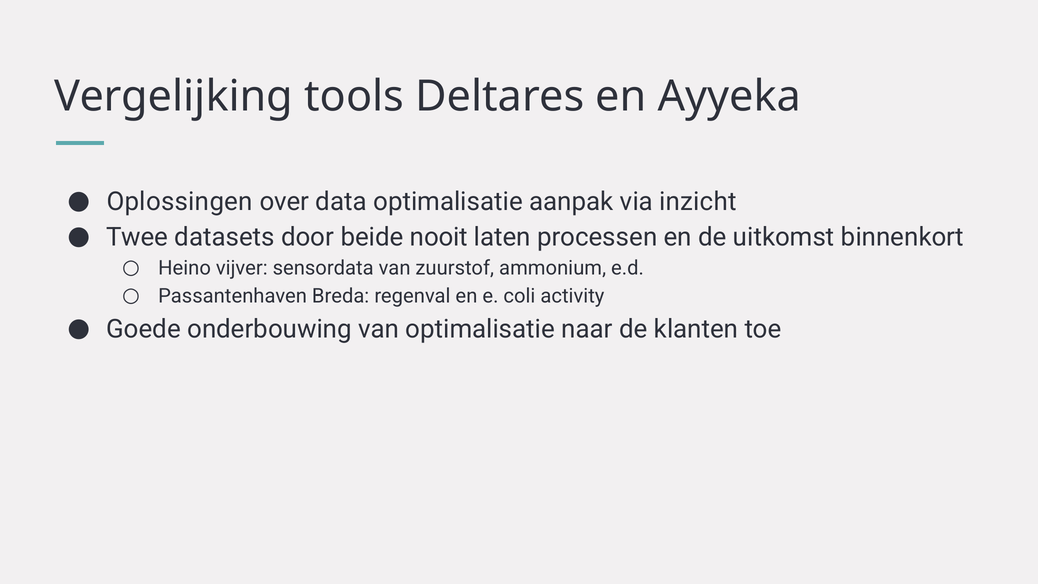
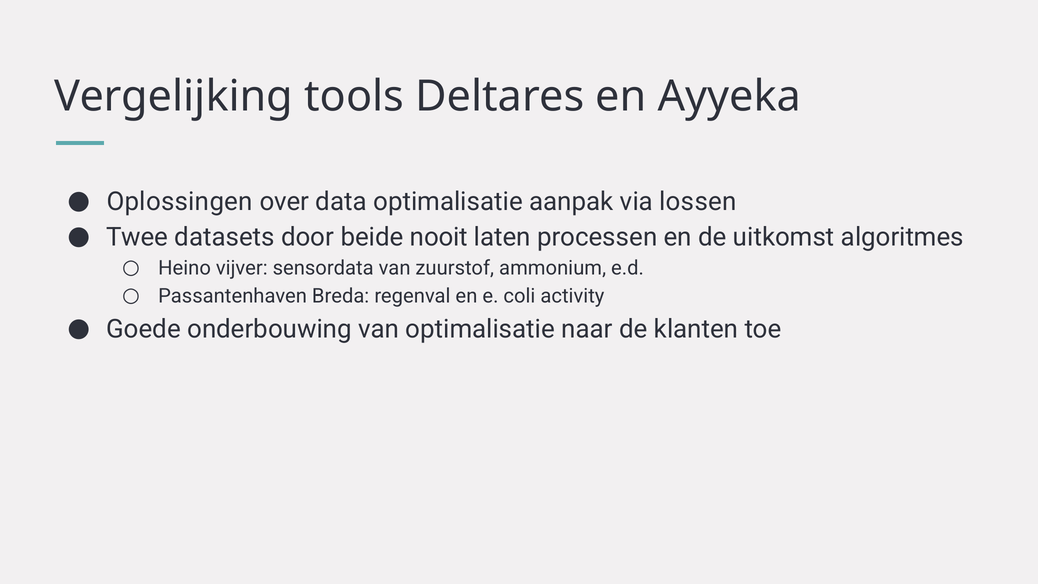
inzicht: inzicht -> lossen
binnenkort: binnenkort -> algoritmes
